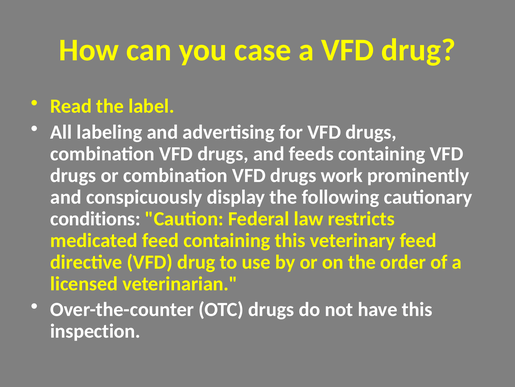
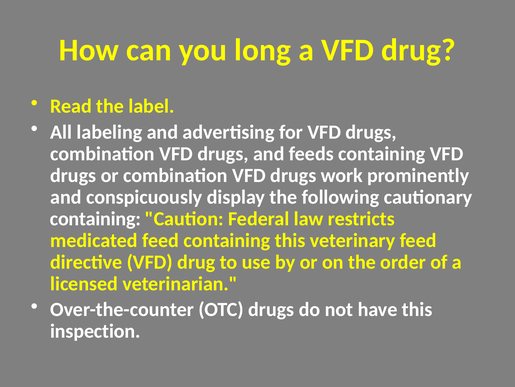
case: case -> long
conditions at (95, 218): conditions -> containing
